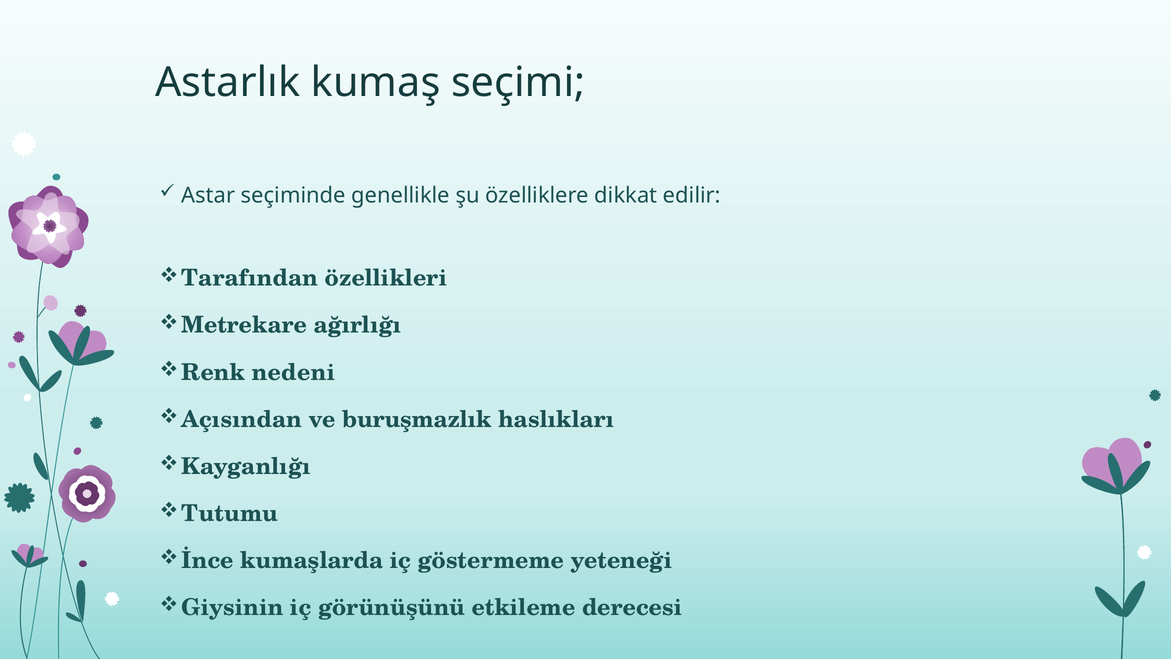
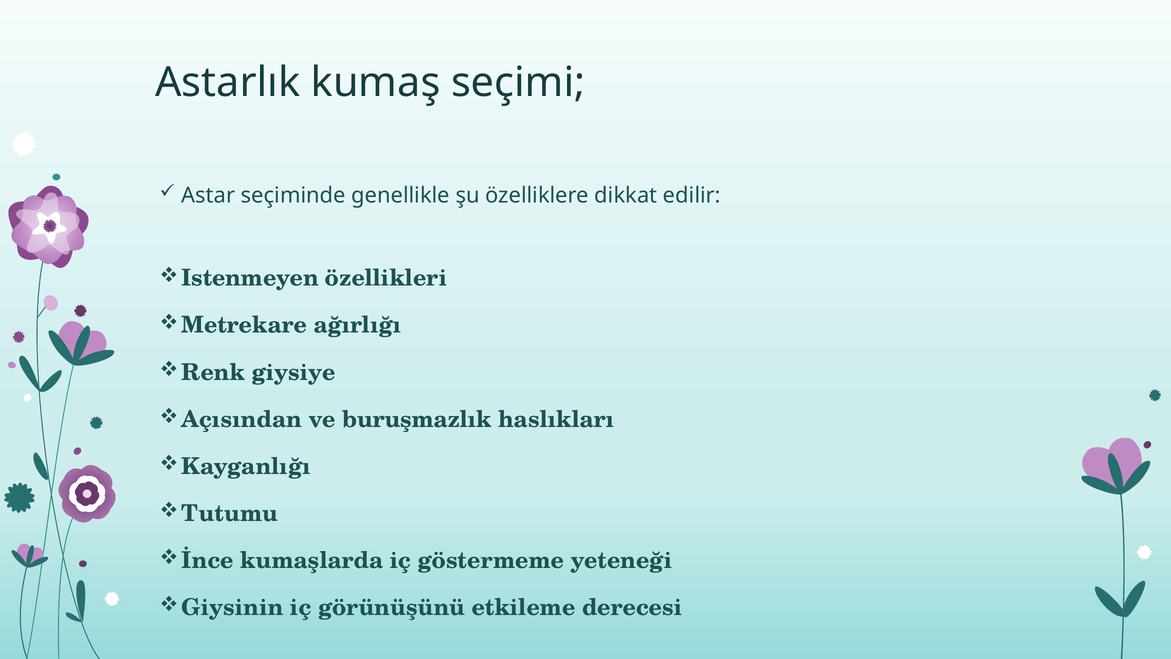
Tarafından: Tarafından -> Istenmeyen
nedeni: nedeni -> giysiye
